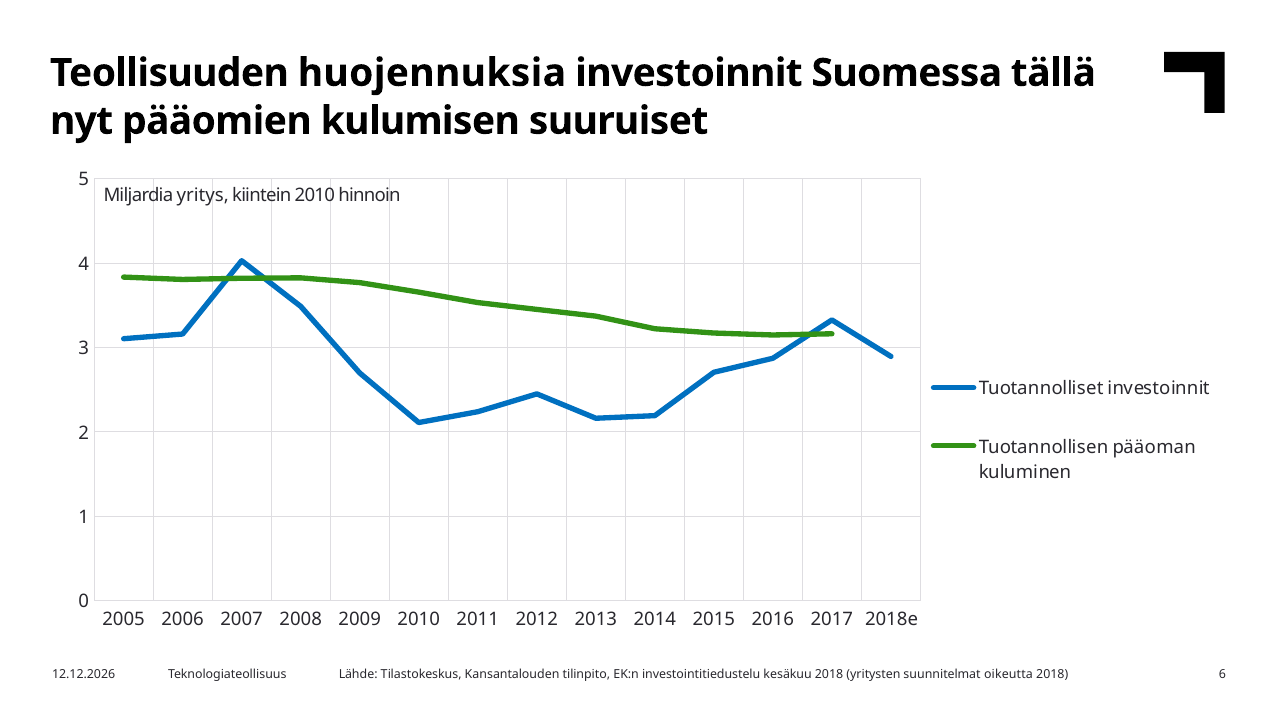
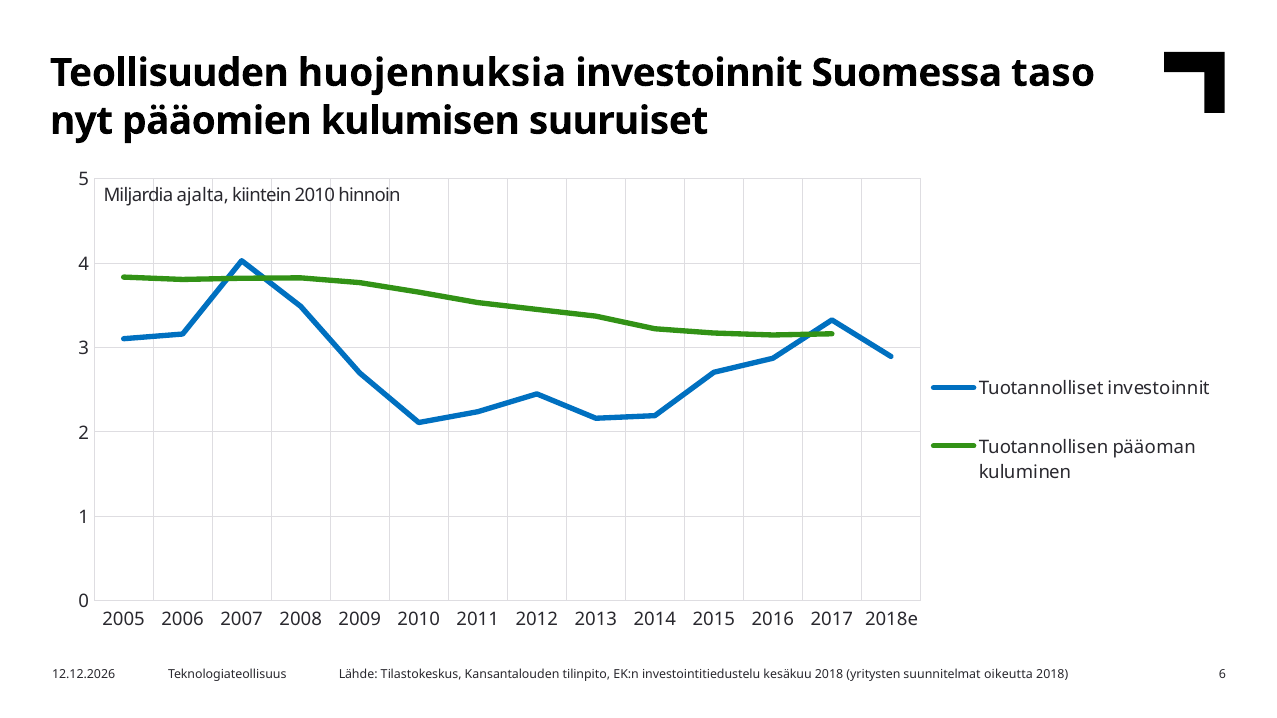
tällä: tällä -> taso
yritys: yritys -> ajalta
